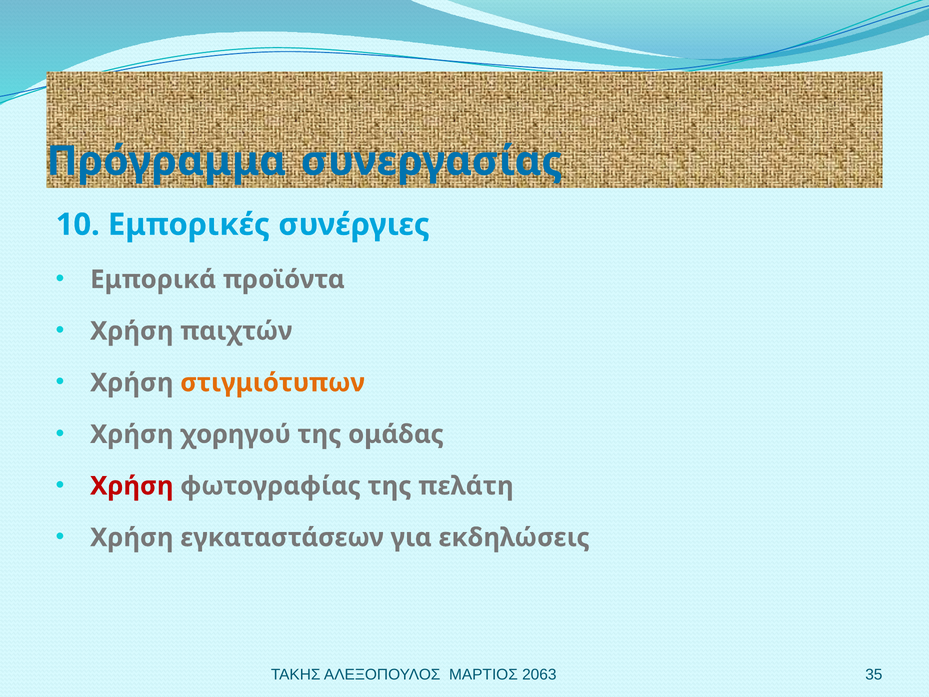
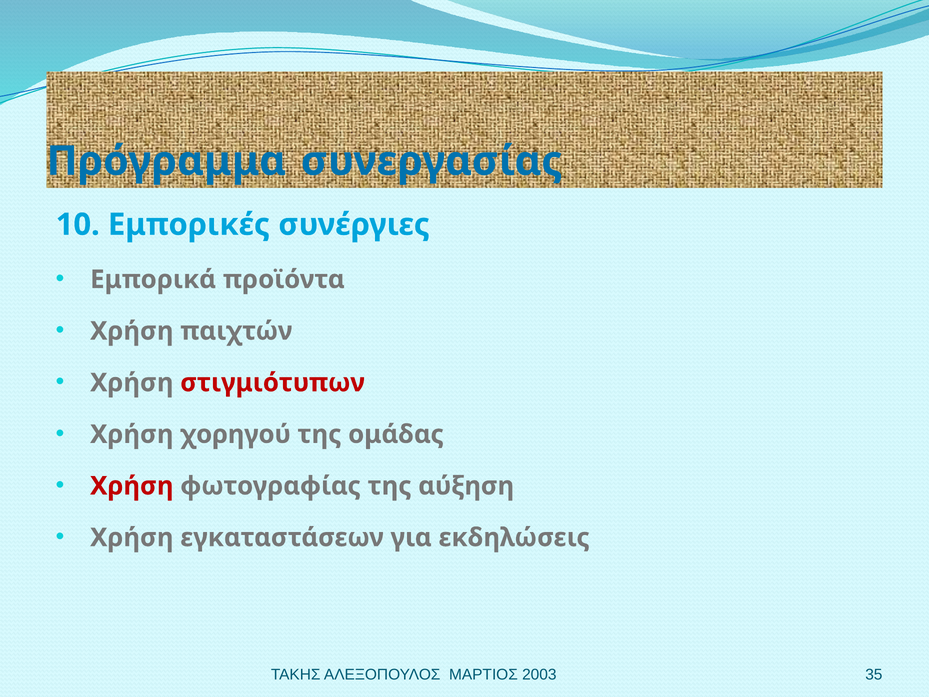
στιγμιότυπων colour: orange -> red
πελάτη: πελάτη -> αύξηση
2063: 2063 -> 2003
